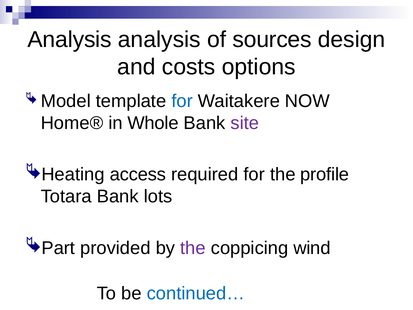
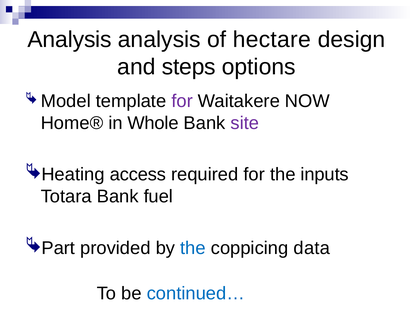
sources: sources -> hectare
costs: costs -> steps
for at (182, 101) colour: blue -> purple
profile: profile -> inputs
lots: lots -> fuel
the at (193, 248) colour: purple -> blue
wind: wind -> data
